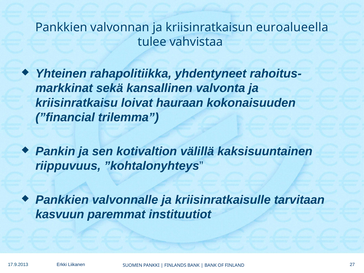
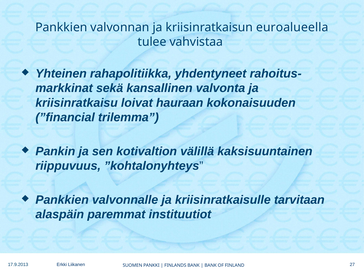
kasvuun: kasvuun -> alaspäin
